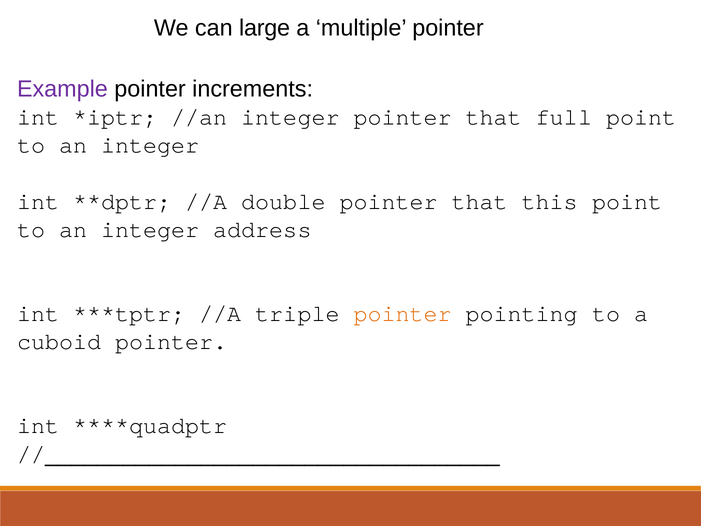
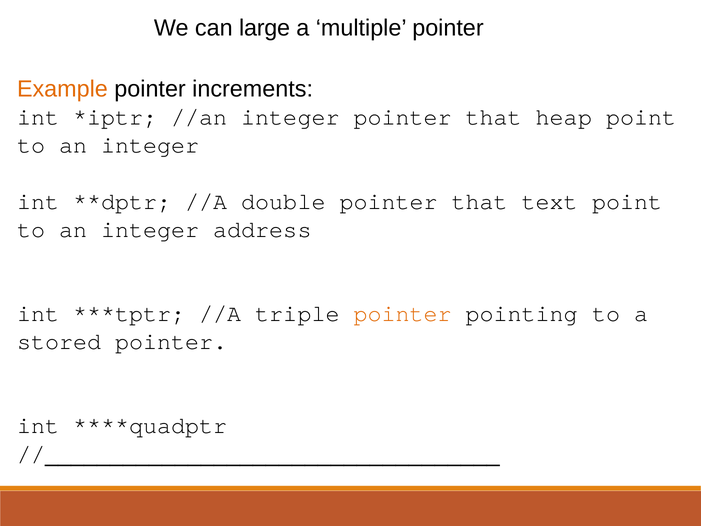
Example colour: purple -> orange
full: full -> heap
this: this -> text
cuboid: cuboid -> stored
